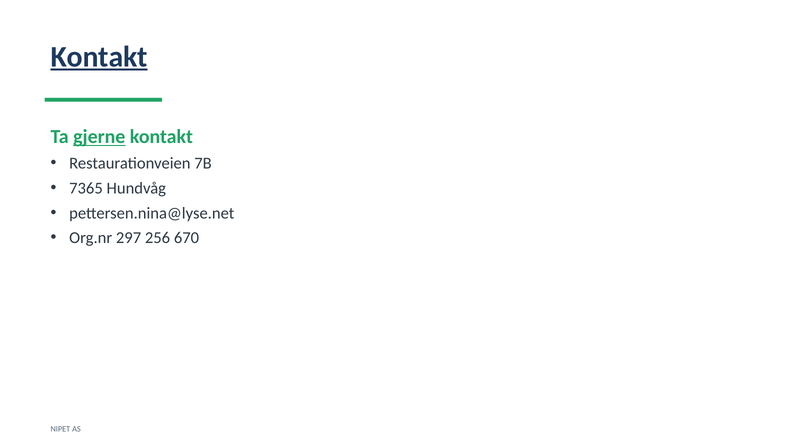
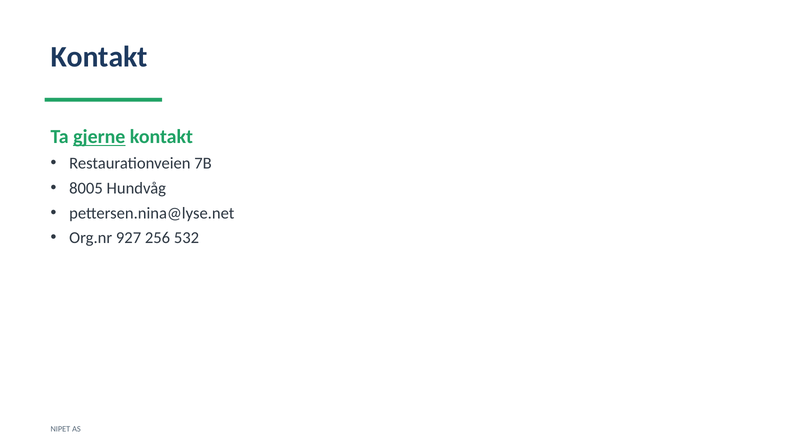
Kontakt at (99, 57) underline: present -> none
7365: 7365 -> 8005
297: 297 -> 927
670: 670 -> 532
